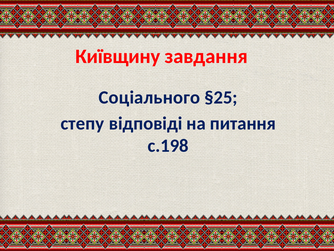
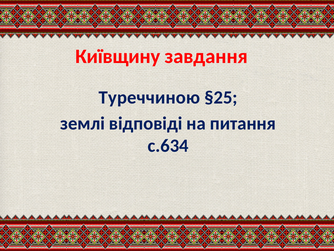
Соціального: Соціального -> Туреччиною
степу: степу -> землі
с.198: с.198 -> с.634
